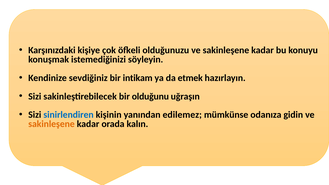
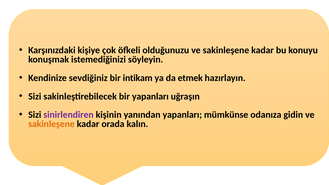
bir olduğunu: olduğunu -> yapanları
sinirlendiren colour: blue -> purple
yanından edilemez: edilemez -> yapanları
